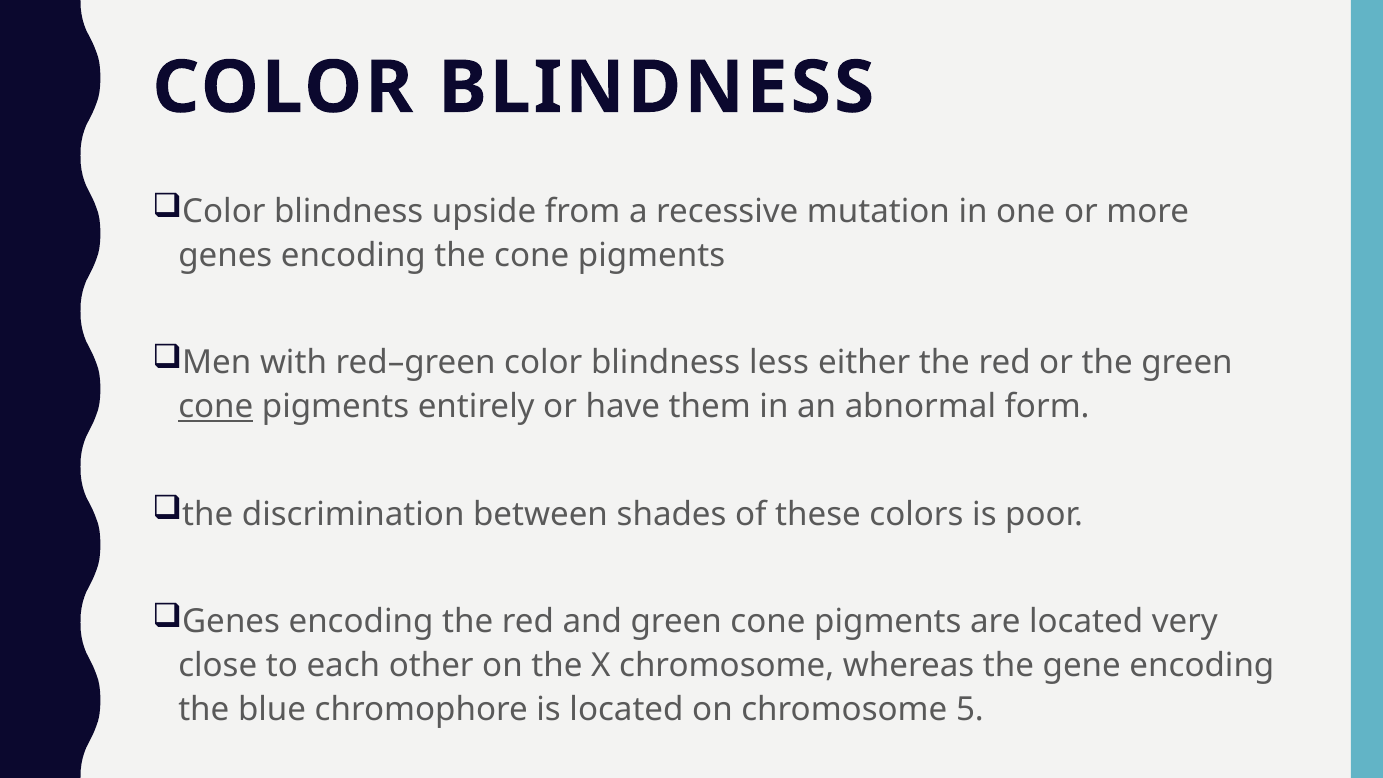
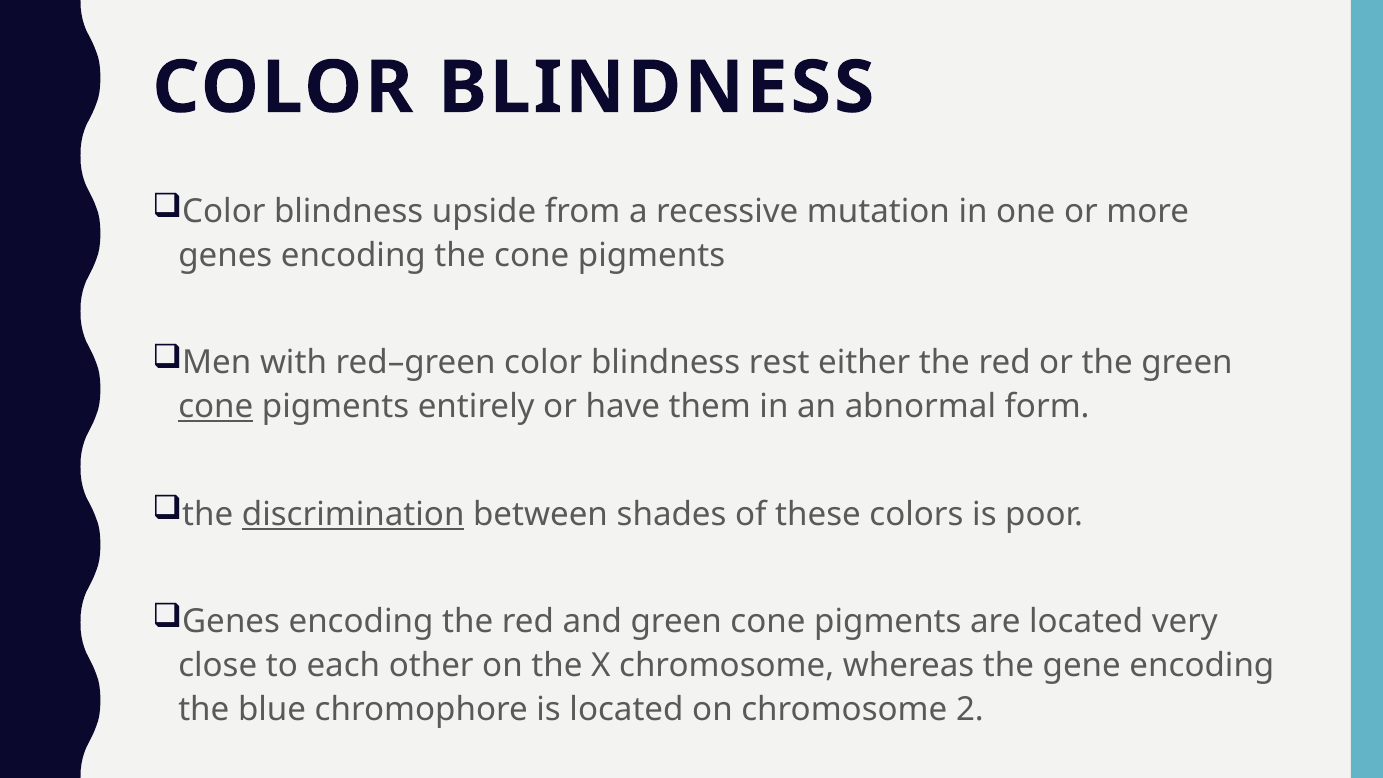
less: less -> rest
discrimination underline: none -> present
5: 5 -> 2
